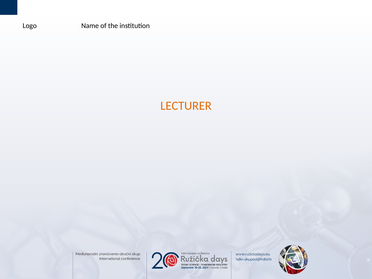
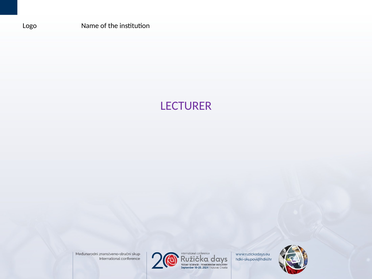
LECTURER colour: orange -> purple
